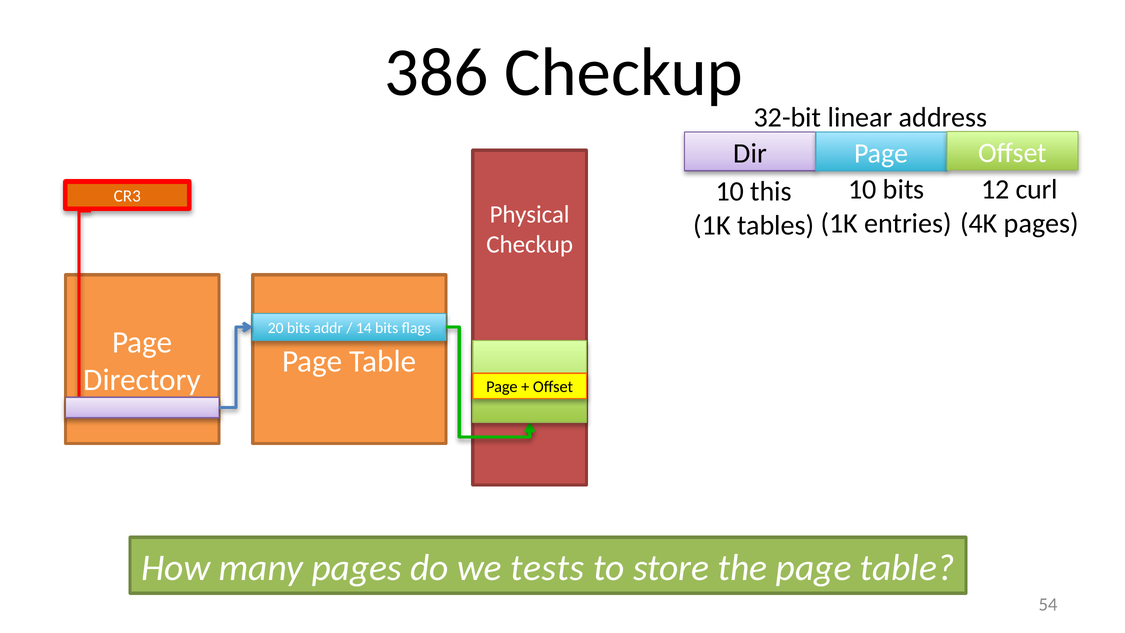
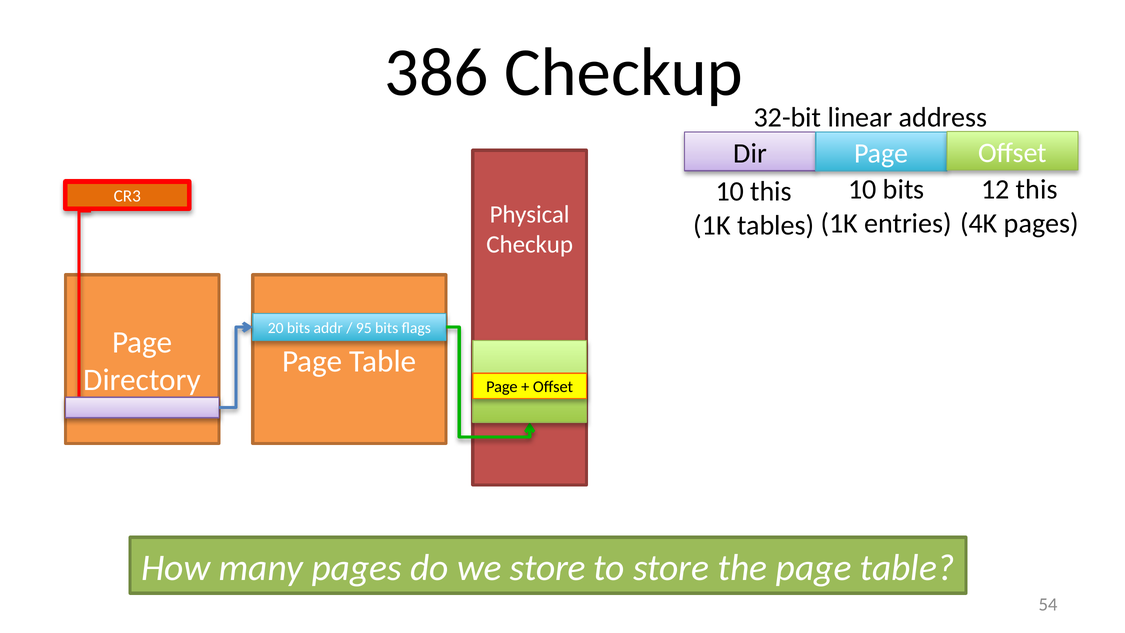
12 curl: curl -> this
14: 14 -> 95
we tests: tests -> store
